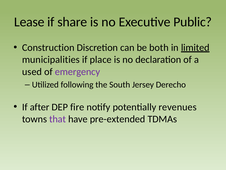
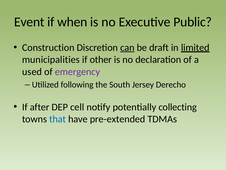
Lease: Lease -> Event
share: share -> when
can underline: none -> present
both: both -> draft
place: place -> other
fire: fire -> cell
revenues: revenues -> collecting
that colour: purple -> blue
